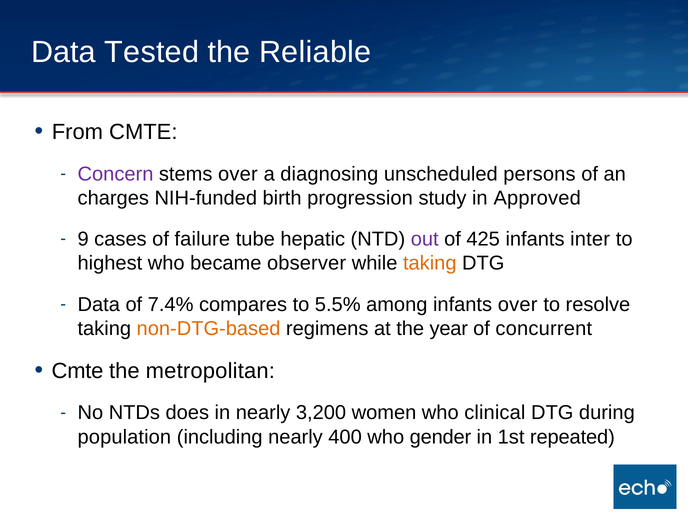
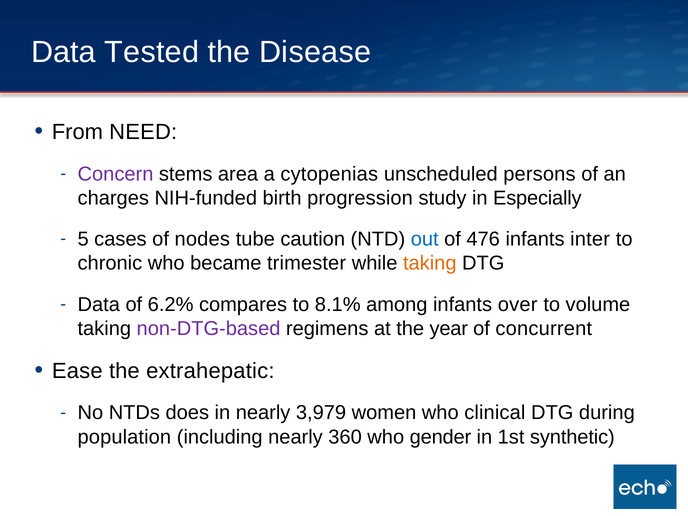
Reliable: Reliable -> Disease
From CMTE: CMTE -> NEED
stems over: over -> area
diagnosing: diagnosing -> cytopenias
Approved: Approved -> Especially
9: 9 -> 5
failure: failure -> nodes
hepatic: hepatic -> caution
out colour: purple -> blue
425: 425 -> 476
highest: highest -> chronic
observer: observer -> trimester
7.4%: 7.4% -> 6.2%
5.5%: 5.5% -> 8.1%
resolve: resolve -> volume
non-DTG-based colour: orange -> purple
Cmte at (78, 371): Cmte -> Ease
metropolitan: metropolitan -> extrahepatic
3,200: 3,200 -> 3,979
400: 400 -> 360
repeated: repeated -> synthetic
